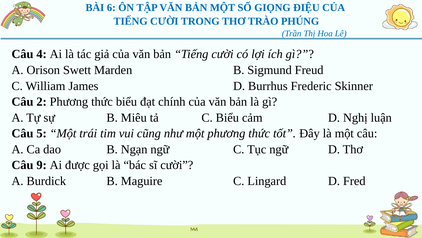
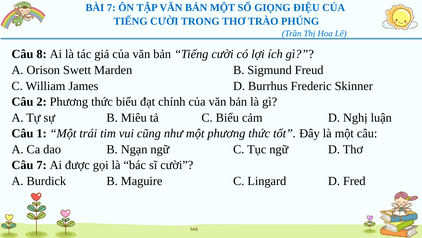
BÀI 6: 6 -> 7
4: 4 -> 8
5: 5 -> 1
Câu 9: 9 -> 7
